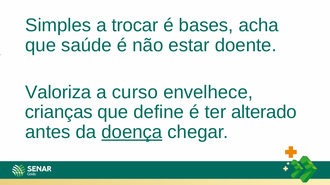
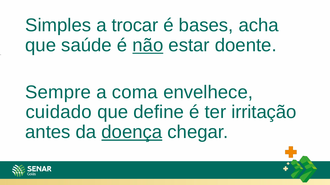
não underline: none -> present
Valoriza: Valoriza -> Sempre
curso: curso -> coma
crianças: crianças -> cuidado
alterado: alterado -> irritação
